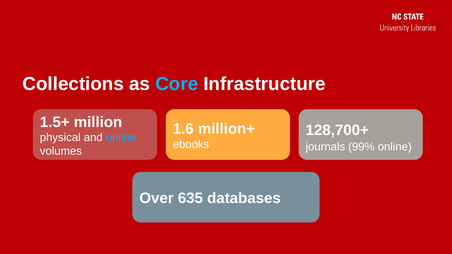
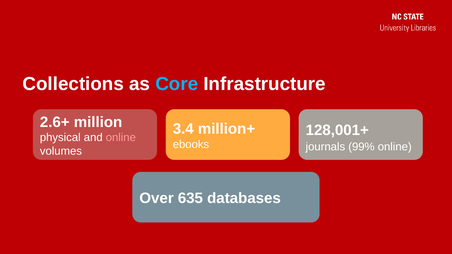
1.5+: 1.5+ -> 2.6+
1.6: 1.6 -> 3.4
128,700+: 128,700+ -> 128,001+
online at (121, 138) colour: light blue -> pink
